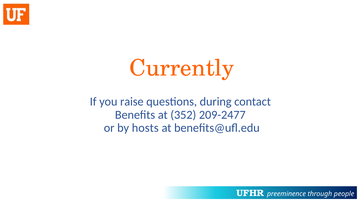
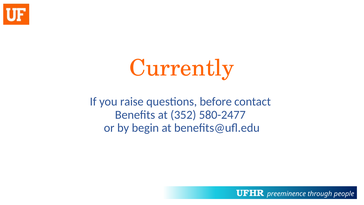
during: during -> before
209-2477: 209-2477 -> 580-2477
hosts: hosts -> begin
